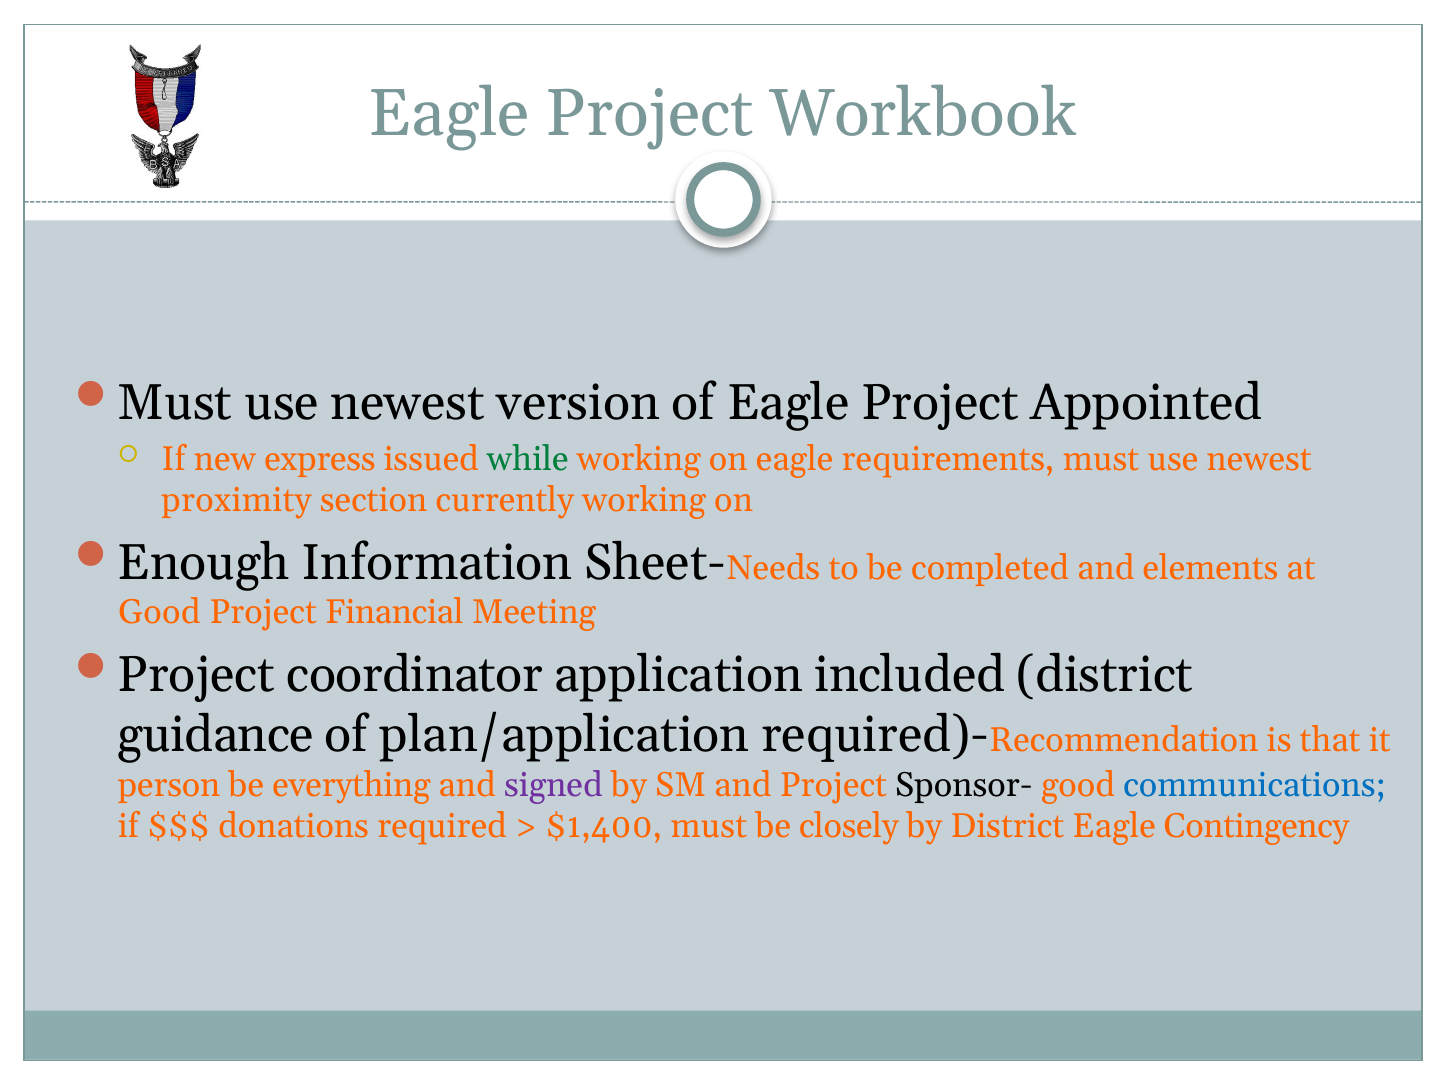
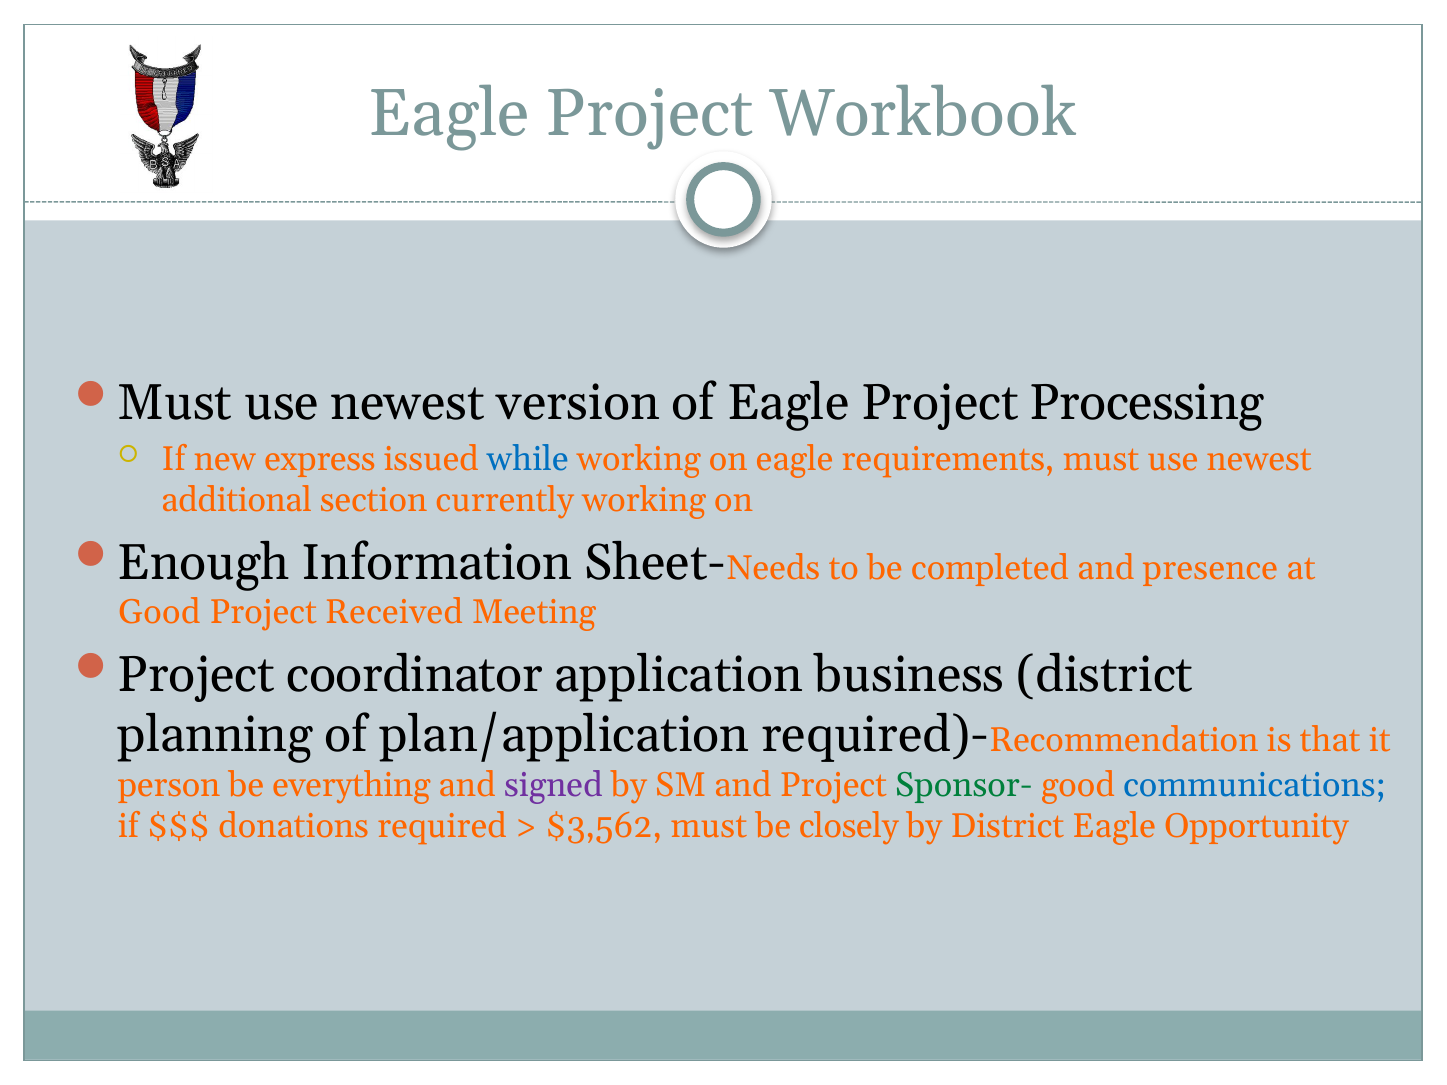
Appointed: Appointed -> Processing
while colour: green -> blue
proximity: proximity -> additional
elements: elements -> presence
Financial: Financial -> Received
included: included -> business
guidance: guidance -> planning
Sponsor- colour: black -> green
$1,400: $1,400 -> $3,562
Contingency: Contingency -> Opportunity
